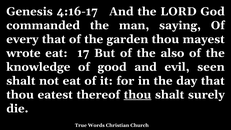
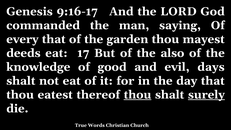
4:16-17: 4:16-17 -> 9:16-17
wrote: wrote -> deeds
seen: seen -> days
surely underline: none -> present
